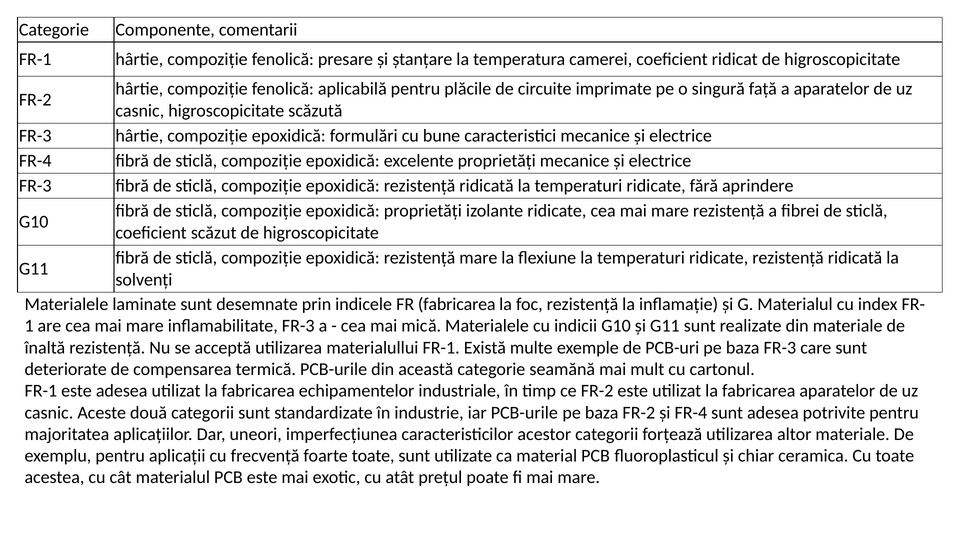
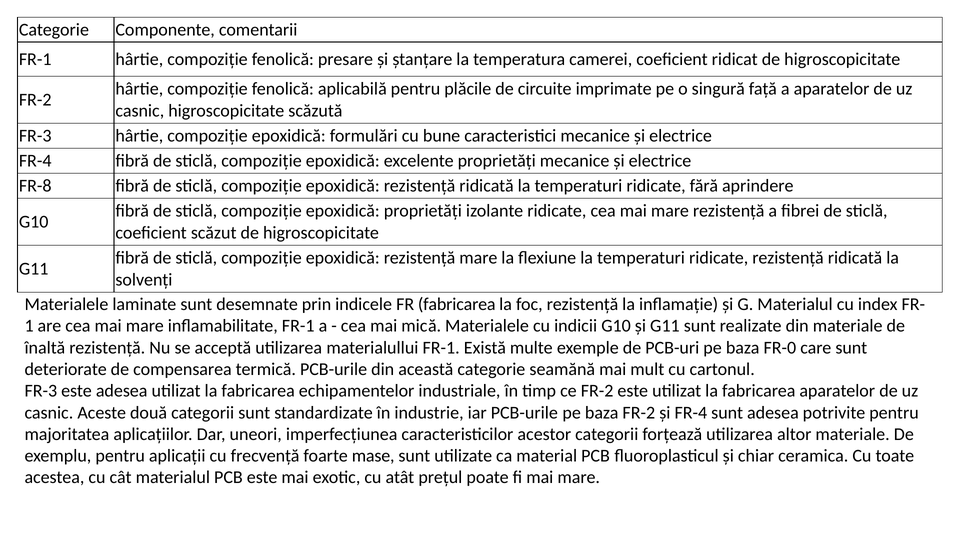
FR-3 at (35, 186): FR-3 -> FR-8
inflamabilitate FR-3: FR-3 -> FR-1
baza FR-3: FR-3 -> FR-0
FR-1 at (41, 391): FR-1 -> FR-3
foarte toate: toate -> mase
